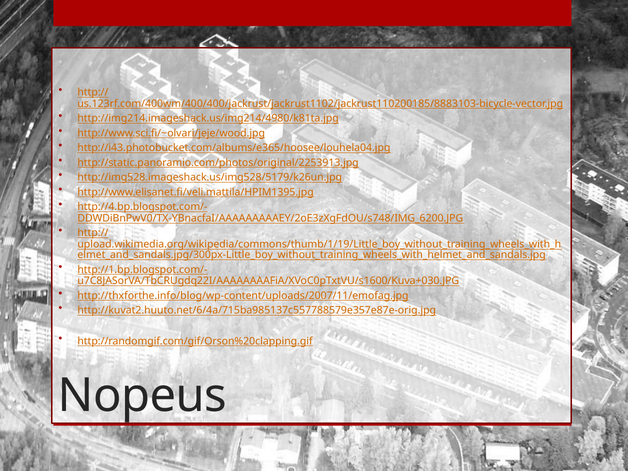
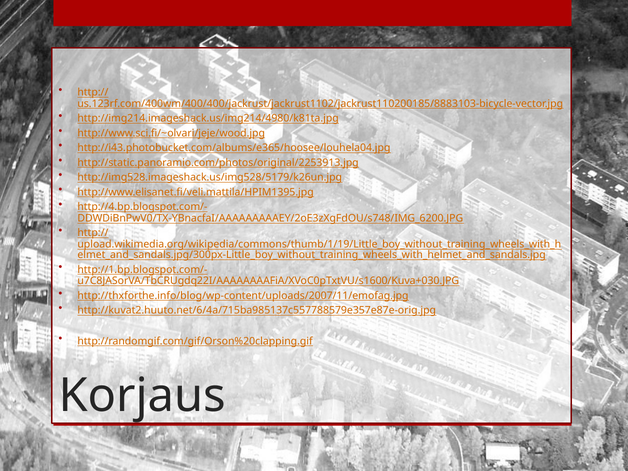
Nopeus: Nopeus -> Korjaus
